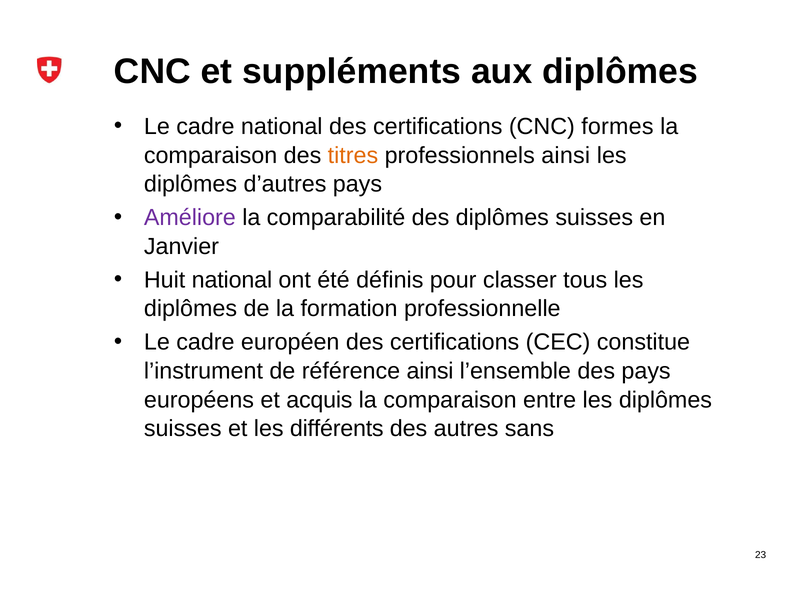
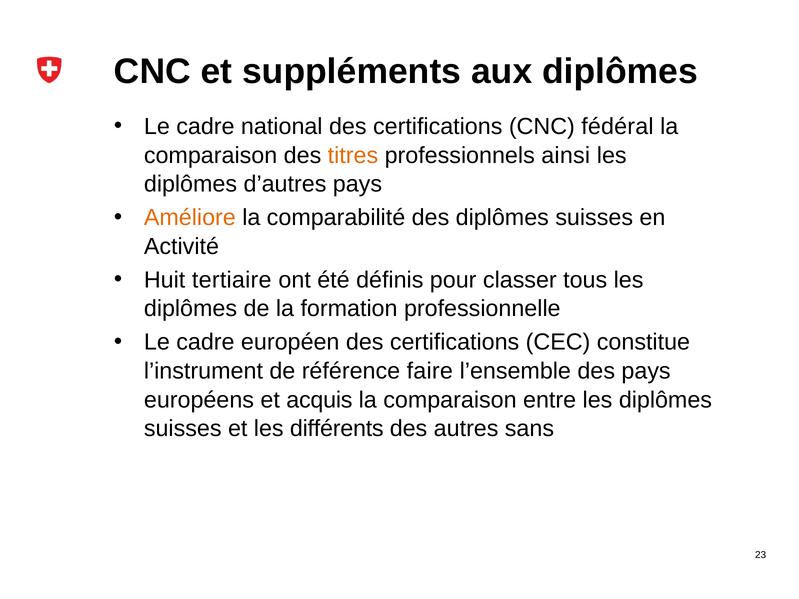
formes: formes -> fédéral
Améliore colour: purple -> orange
Janvier: Janvier -> Activité
Huit national: national -> tertiaire
référence ainsi: ainsi -> faire
